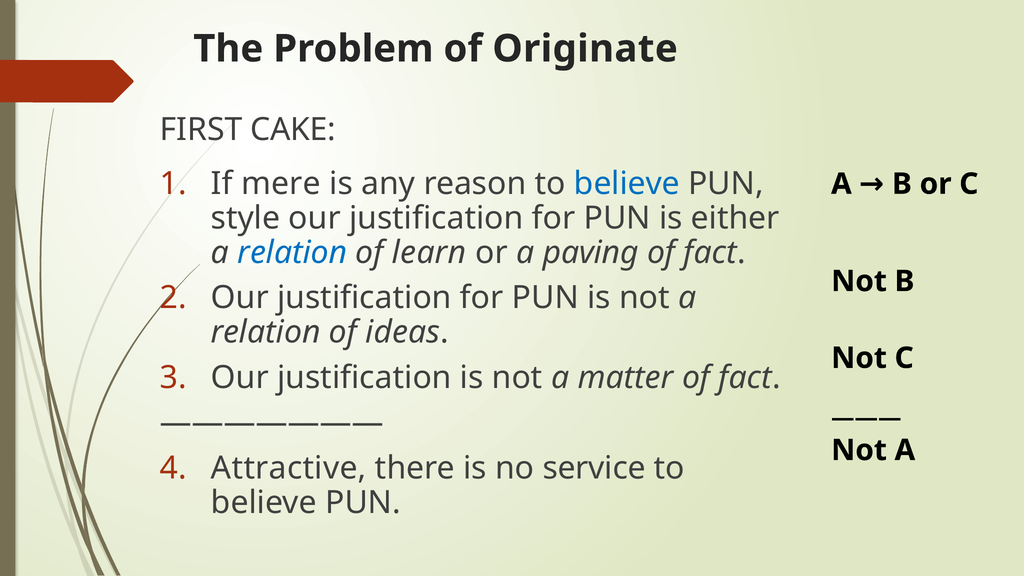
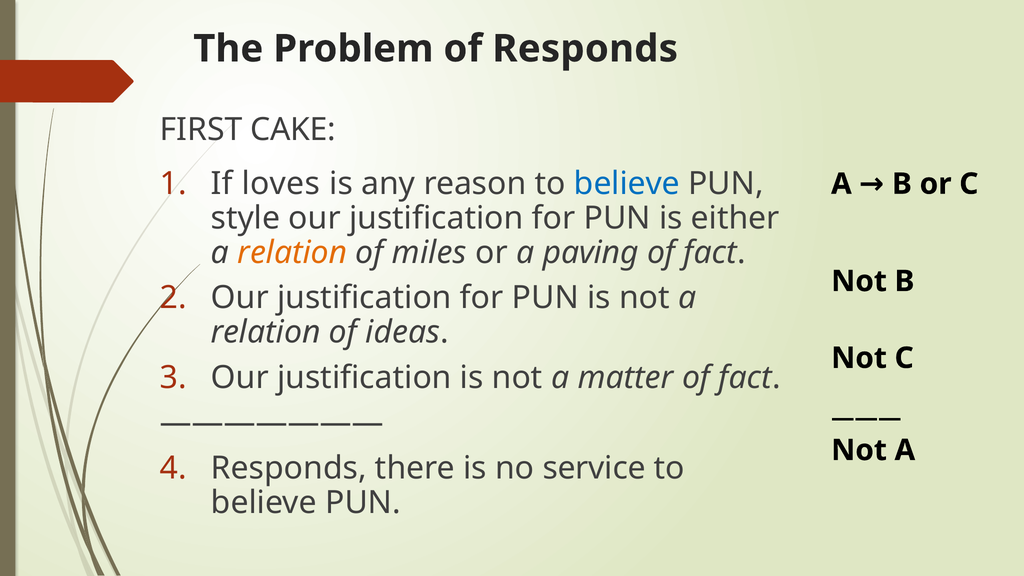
of Originate: Originate -> Responds
mere: mere -> loves
relation at (292, 253) colour: blue -> orange
learn: learn -> miles
Attractive at (289, 468): Attractive -> Responds
